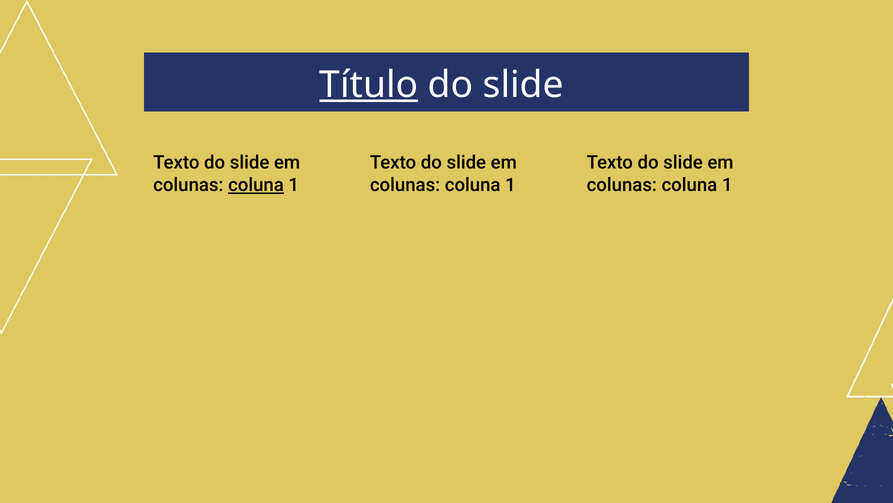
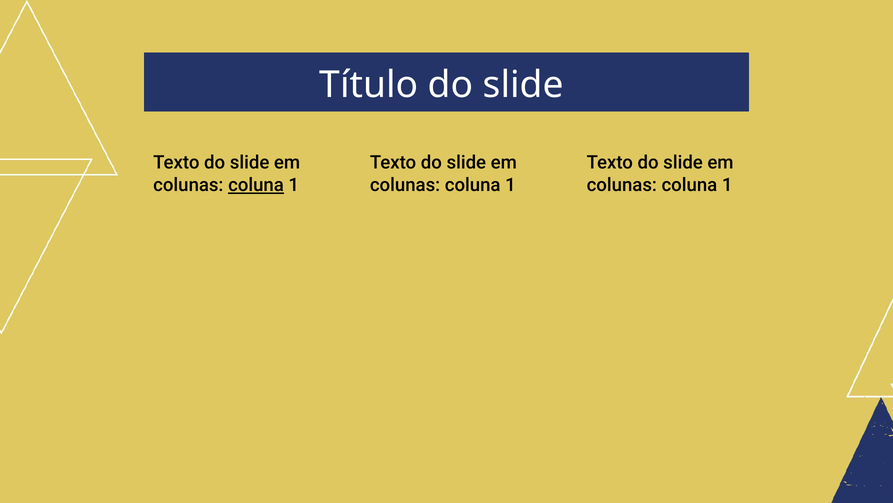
Título underline: present -> none
